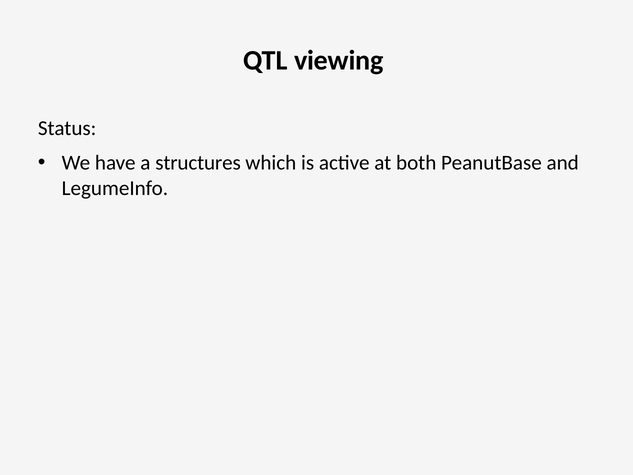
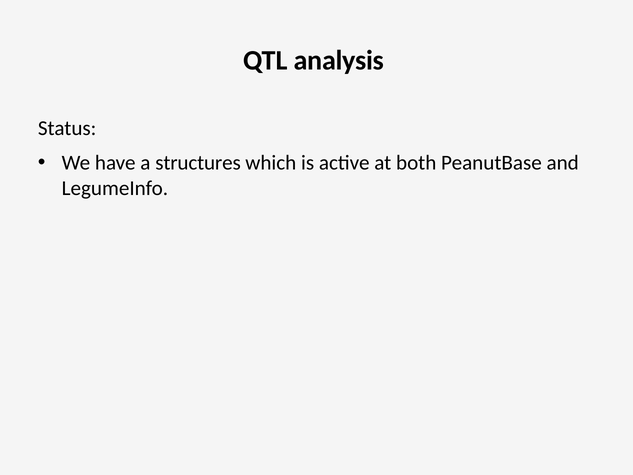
viewing: viewing -> analysis
